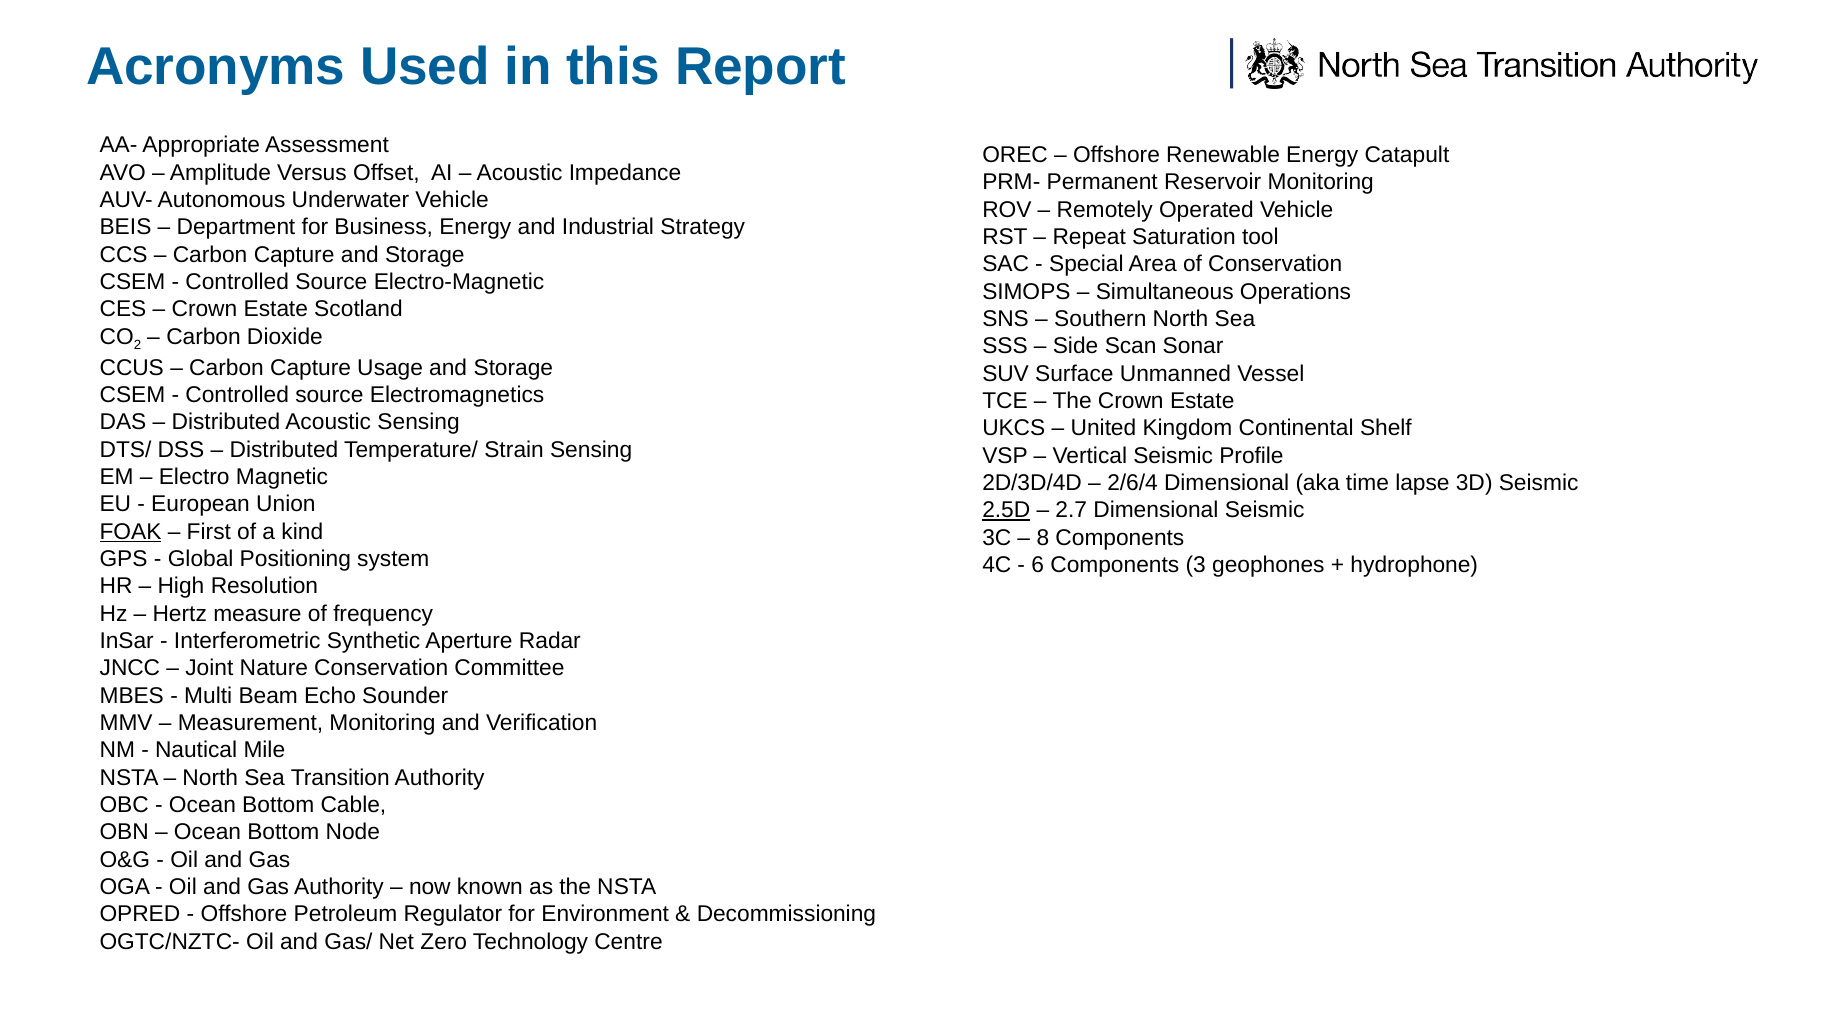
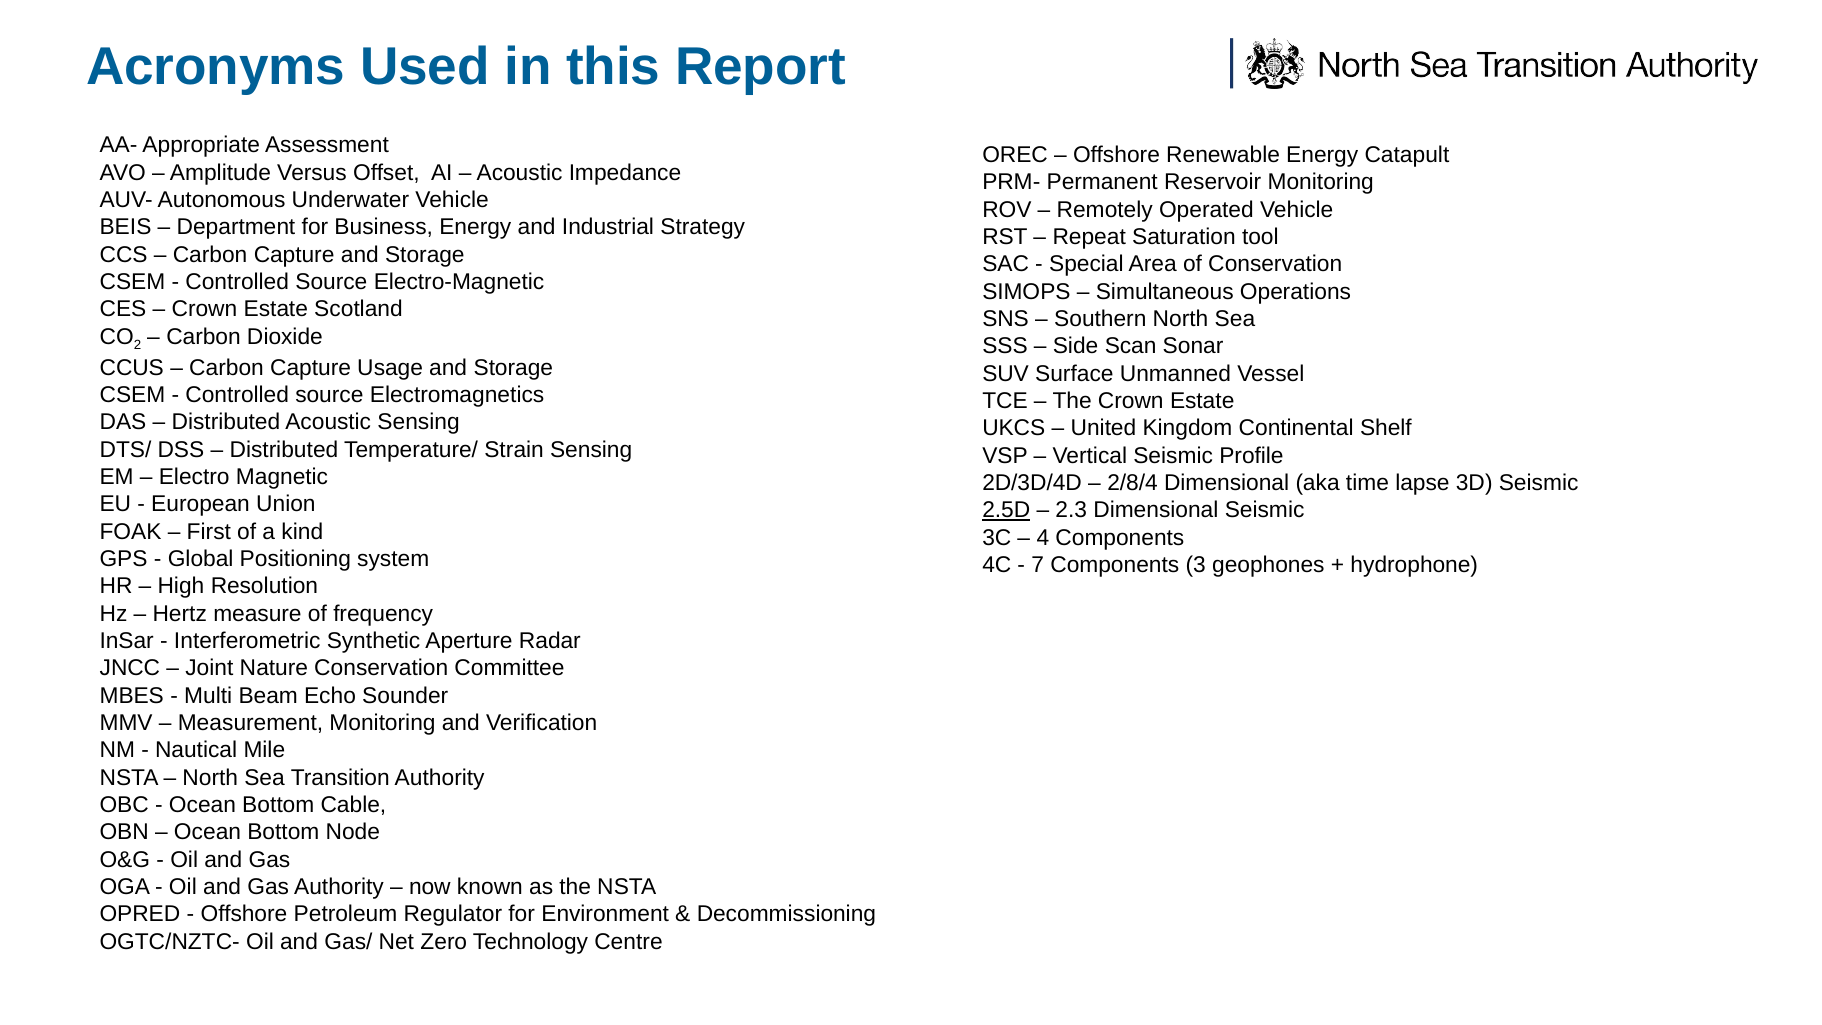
2/6/4: 2/6/4 -> 2/8/4
2.7: 2.7 -> 2.3
FOAK underline: present -> none
8: 8 -> 4
6: 6 -> 7
